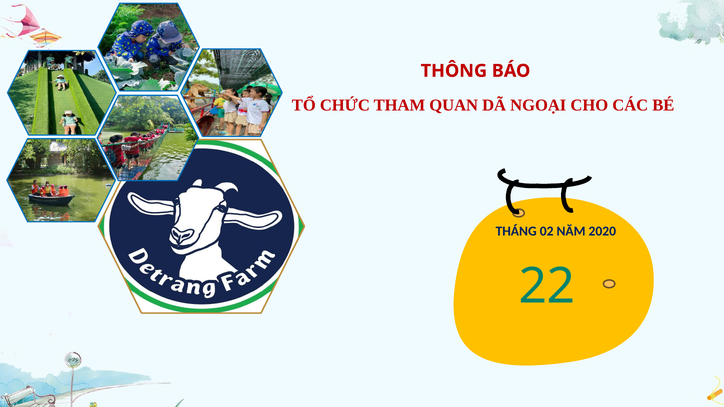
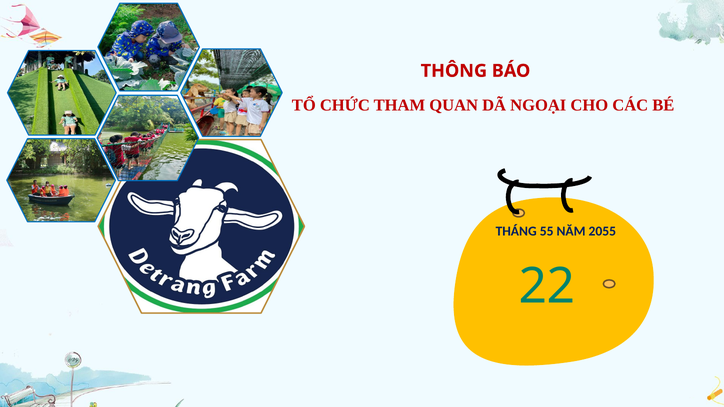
02: 02 -> 55
2020: 2020 -> 2055
